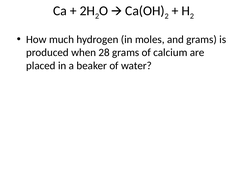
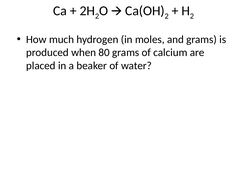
28: 28 -> 80
